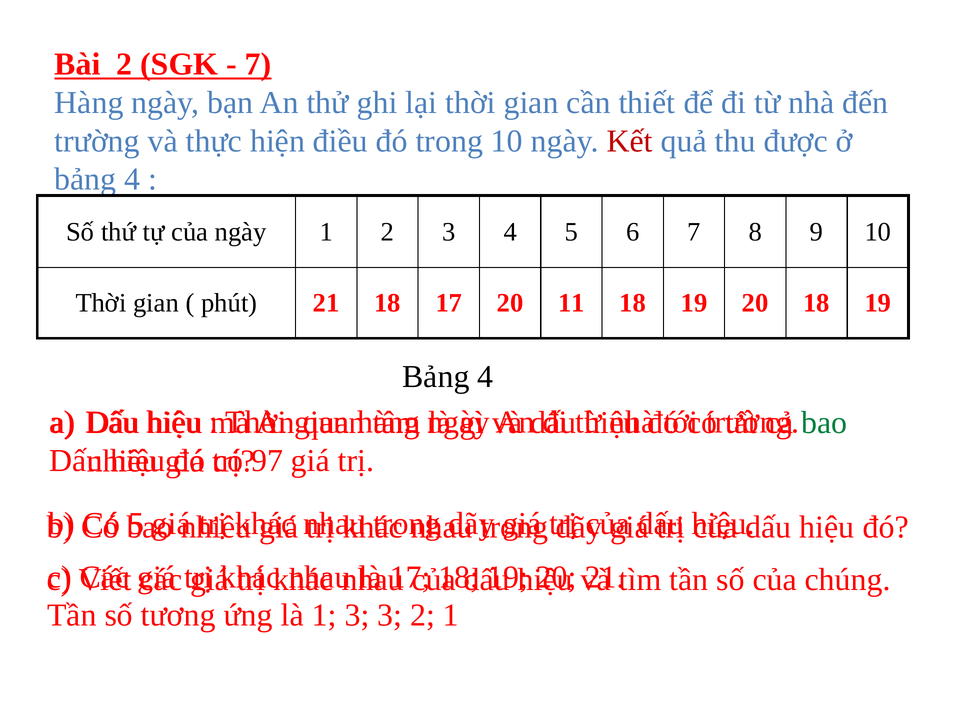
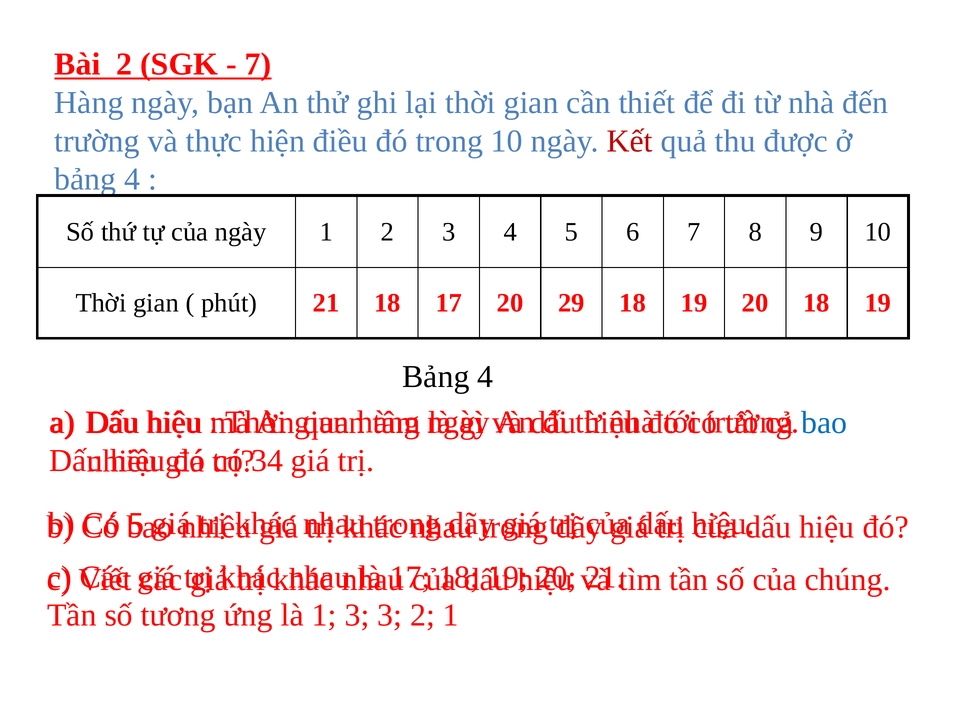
11: 11 -> 29
bao at (824, 423) colour: green -> blue
97: 97 -> 34
